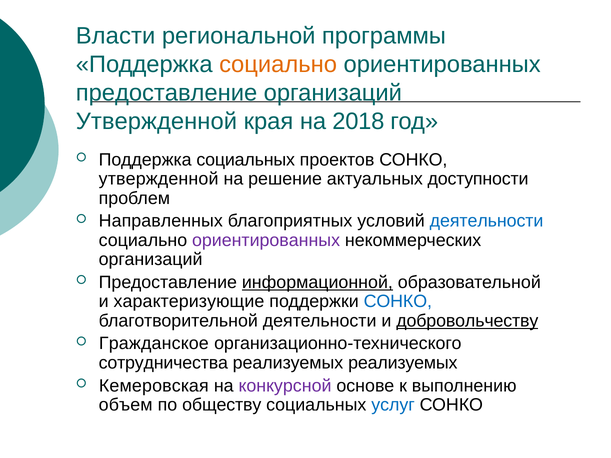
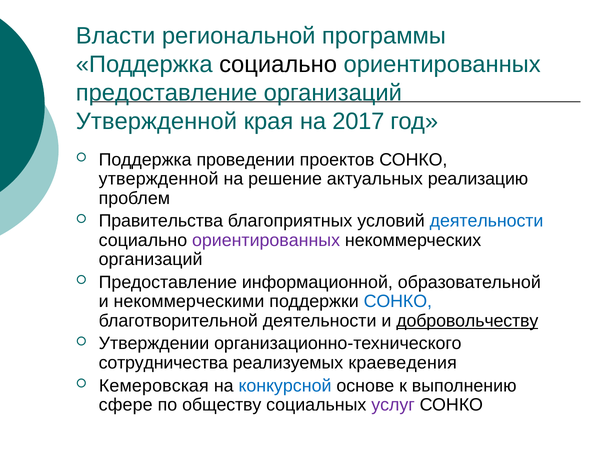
социально at (278, 64) colour: orange -> black
2018: 2018 -> 2017
Поддержка социальных: социальных -> проведении
доступности: доступности -> реализацию
Направленных: Направленных -> Правительства
информационной underline: present -> none
характеризующие: характеризующие -> некоммерческими
Гражданское: Гражданское -> Утверждении
реализуемых реализуемых: реализуемых -> краеведения
конкурсной colour: purple -> blue
объем: объем -> сфере
услуг colour: blue -> purple
